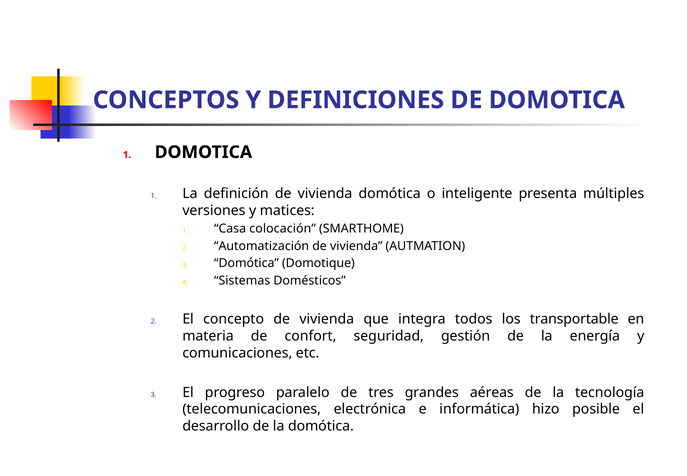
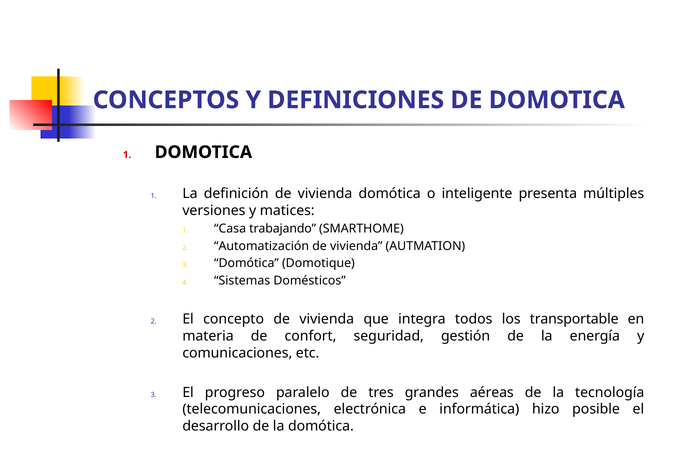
colocación: colocación -> trabajando
